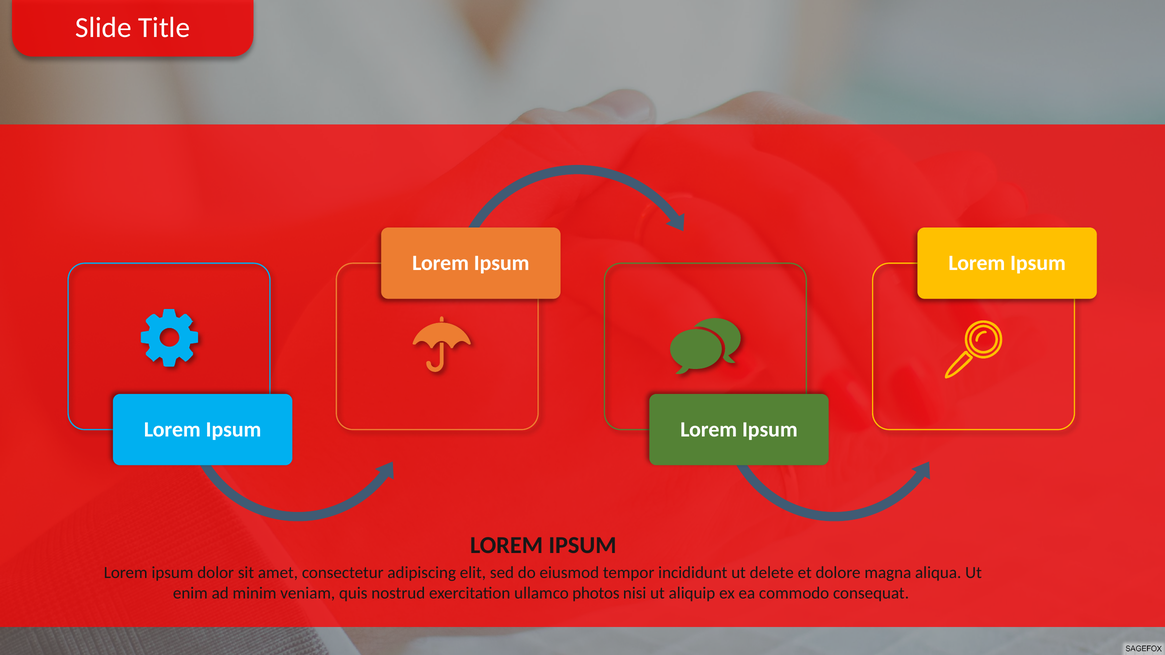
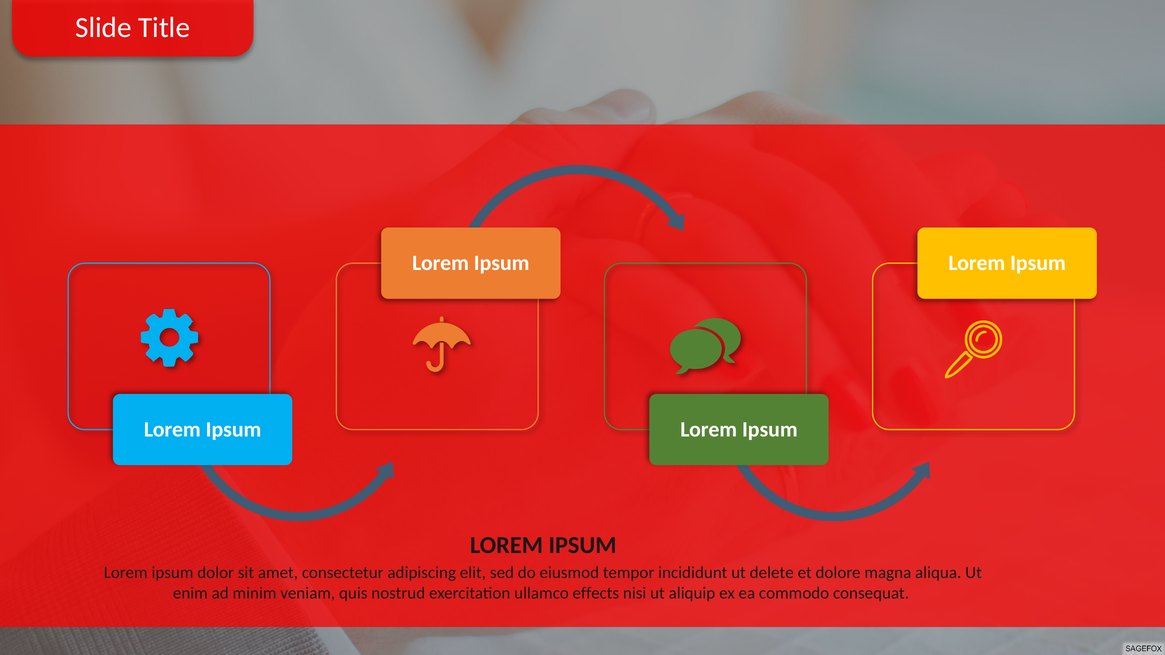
photos: photos -> effects
